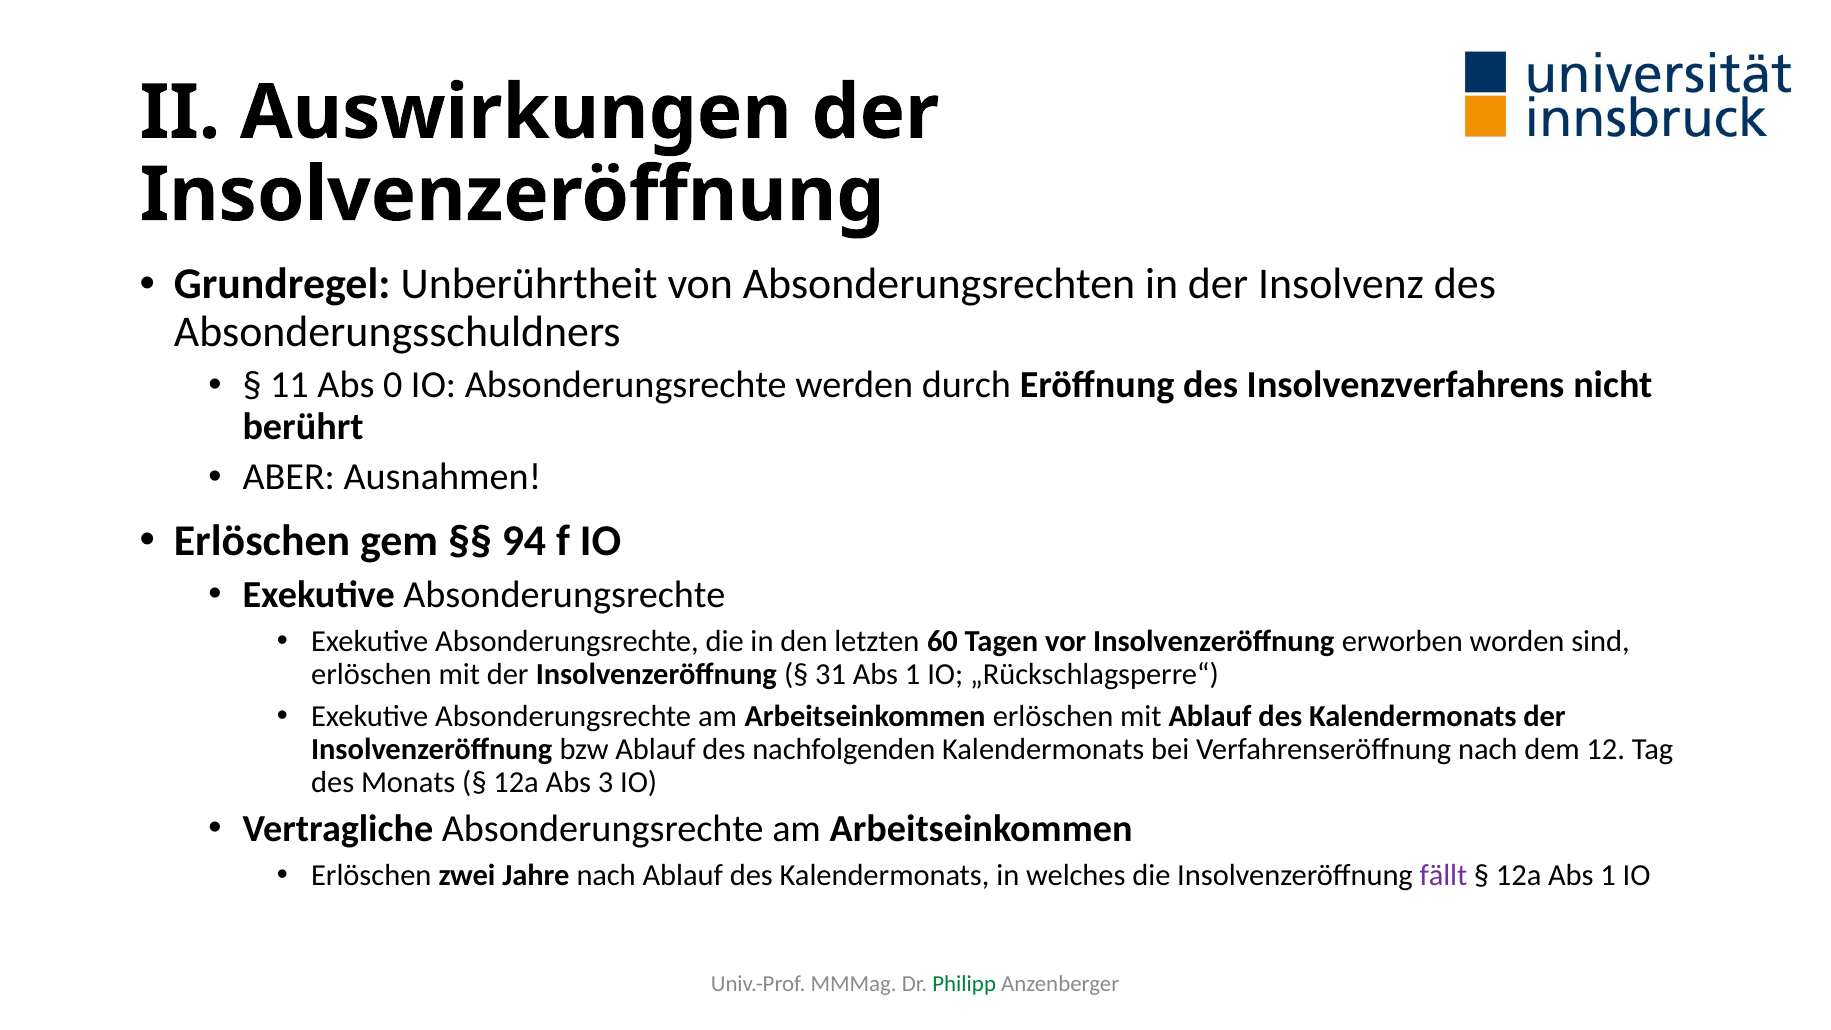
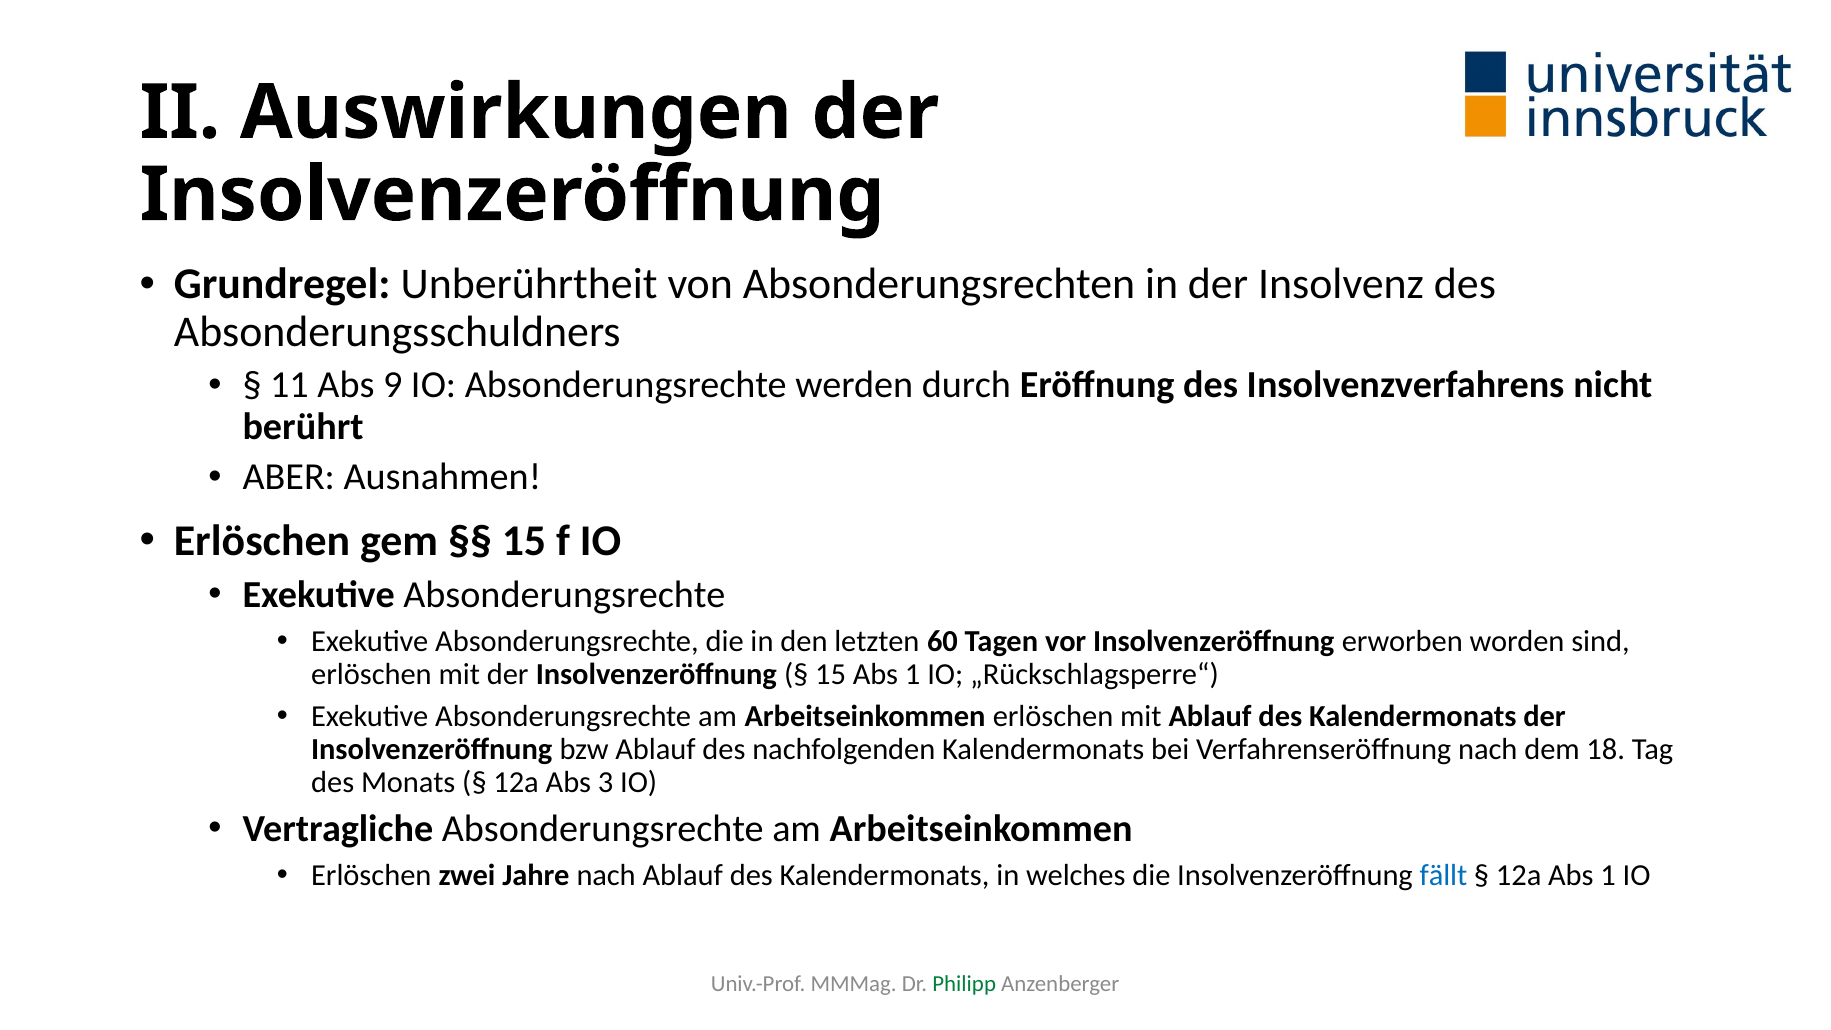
0: 0 -> 9
94 at (524, 541): 94 -> 15
31 at (831, 674): 31 -> 15
12: 12 -> 18
fällt colour: purple -> blue
